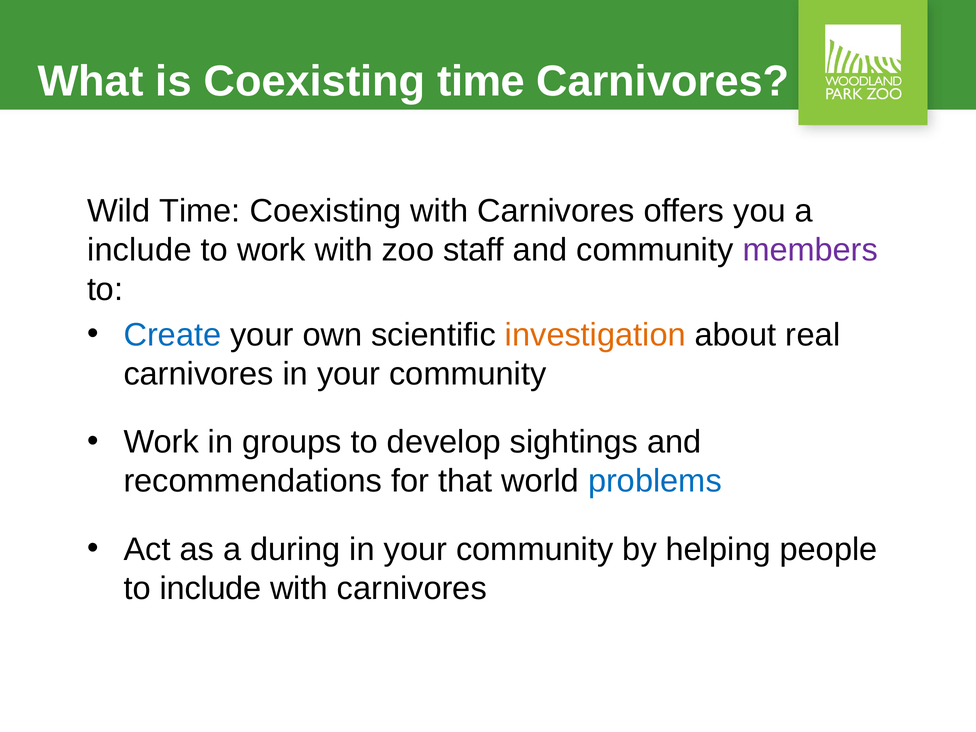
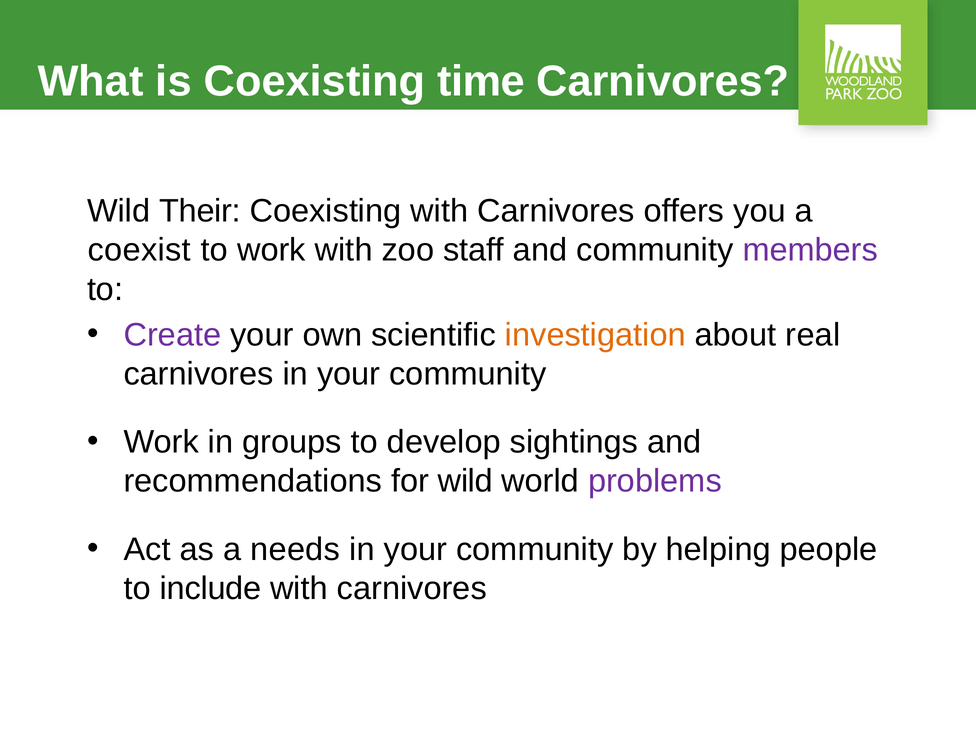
Wild Time: Time -> Their
include at (139, 250): include -> coexist
Create colour: blue -> purple
for that: that -> wild
problems colour: blue -> purple
during: during -> needs
